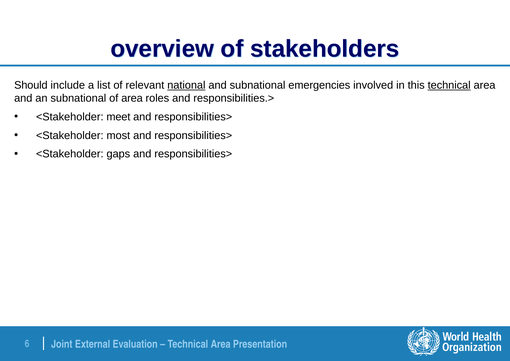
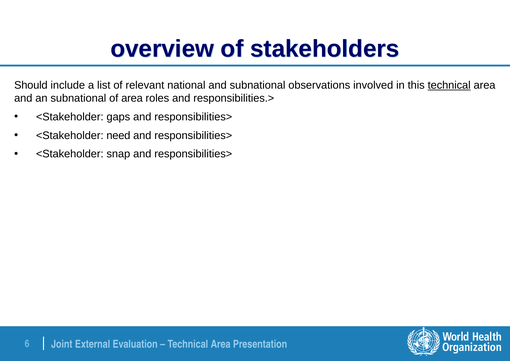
national underline: present -> none
emergencies: emergencies -> observations
meet: meet -> gaps
most: most -> need
gaps: gaps -> snap
